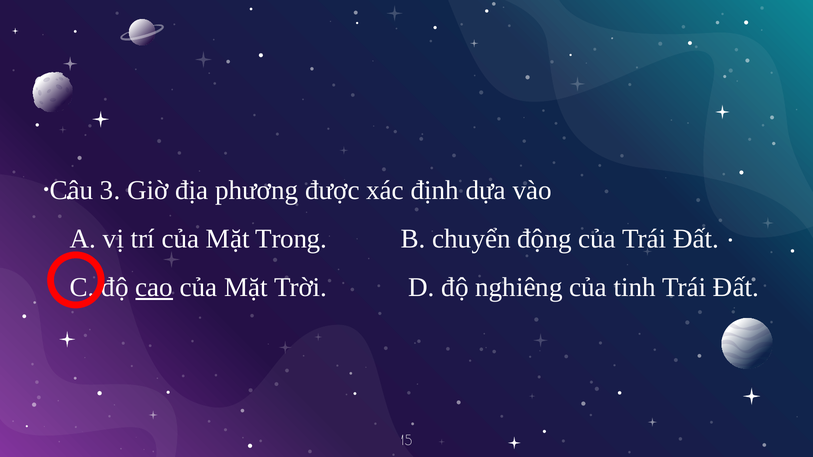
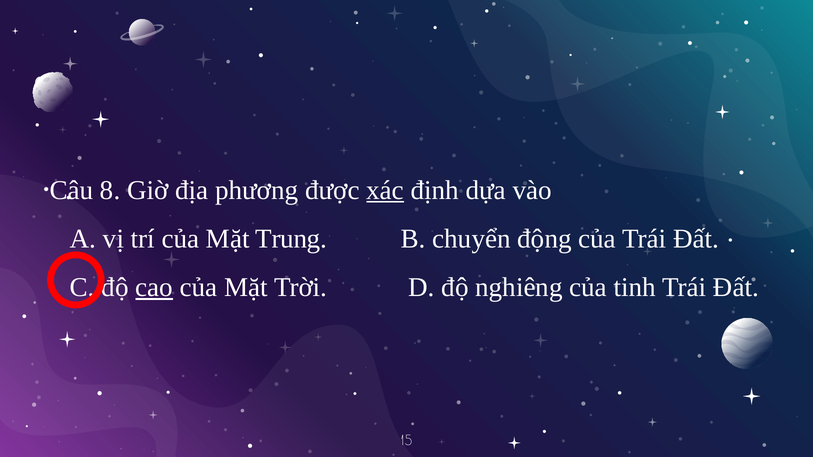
3: 3 -> 8
xác underline: none -> present
Trong: Trong -> Trung
